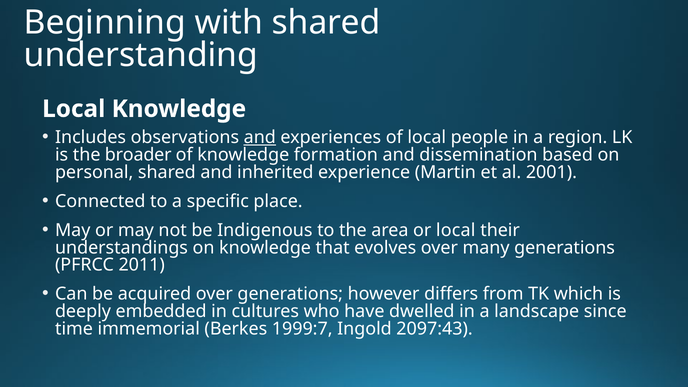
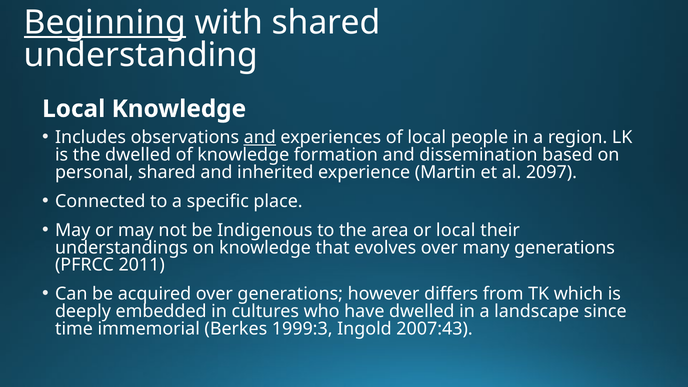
Beginning underline: none -> present
the broader: broader -> dwelled
2001: 2001 -> 2097
1999:7: 1999:7 -> 1999:3
2097:43: 2097:43 -> 2007:43
